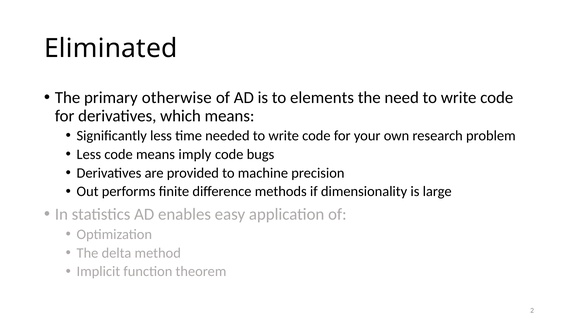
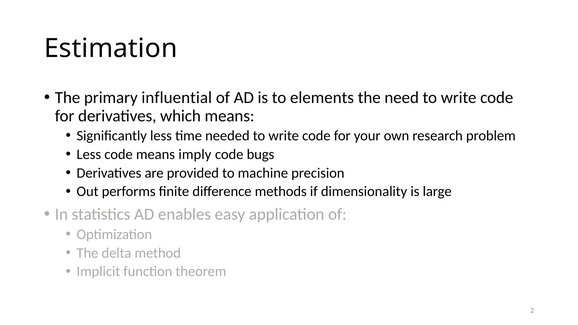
Eliminated: Eliminated -> Estimation
otherwise: otherwise -> influential
